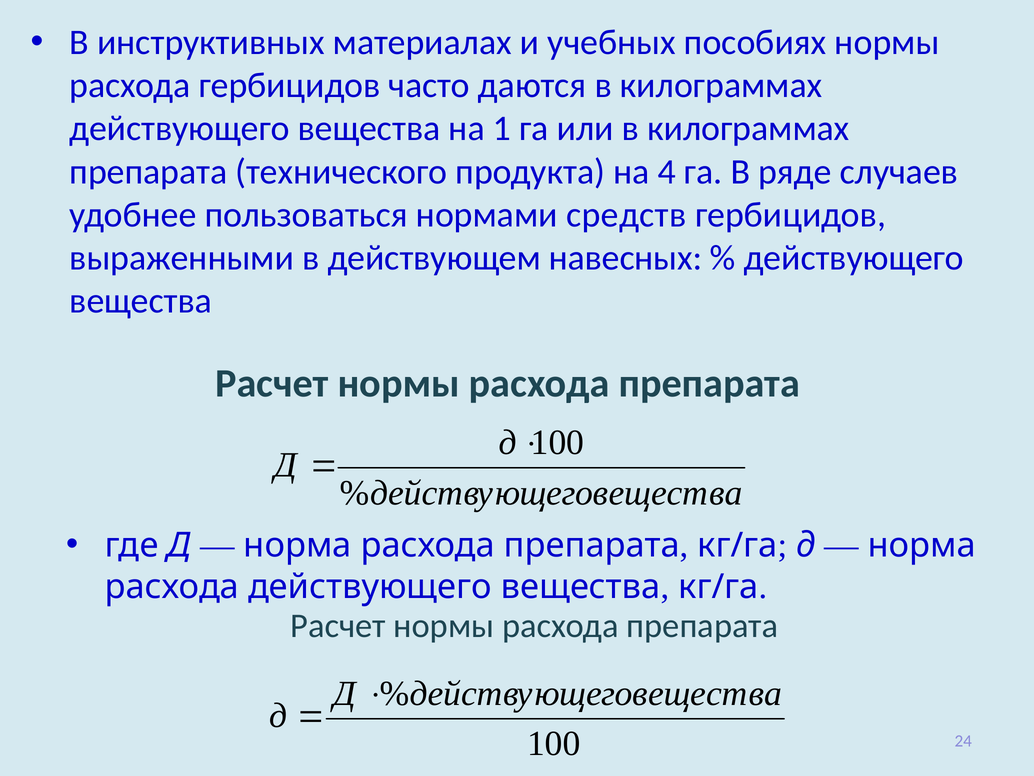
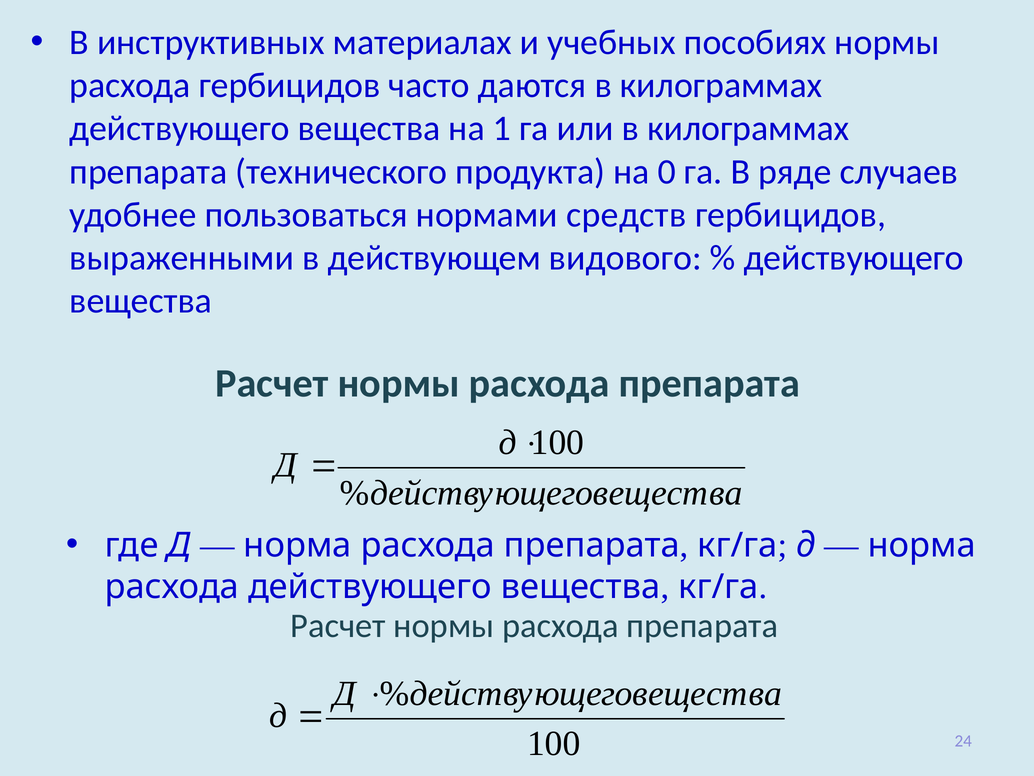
4: 4 -> 0
навесных: навесных -> видового
